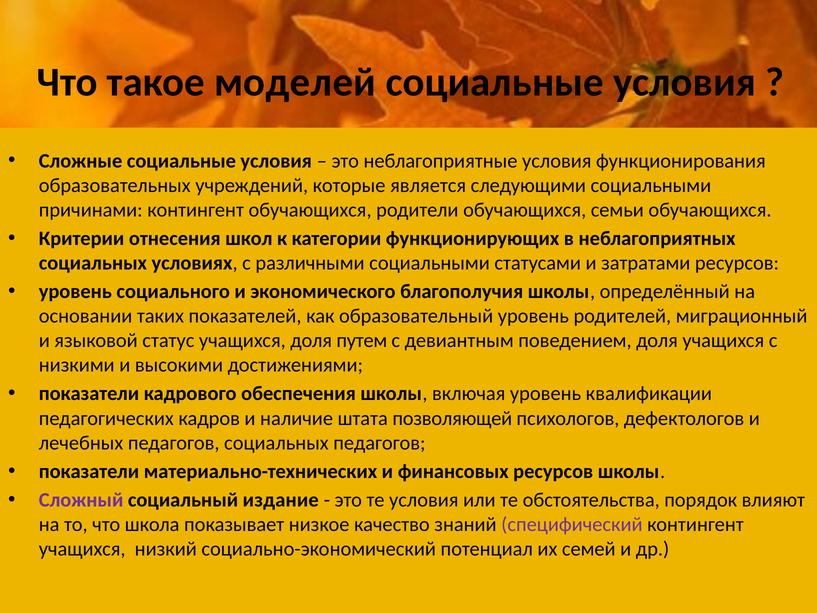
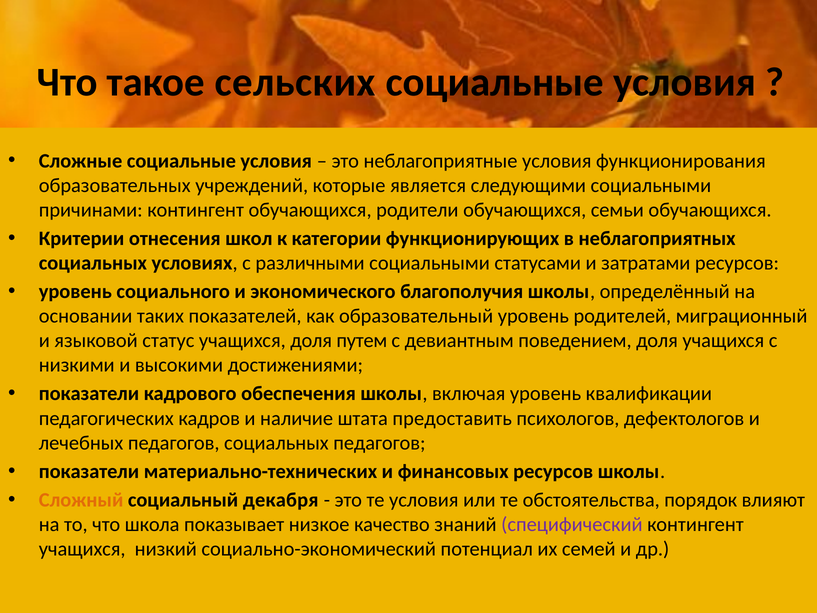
моделей: моделей -> сельских
позволяющей: позволяющей -> предоставить
Сложный colour: purple -> orange
издание: издание -> декабря
